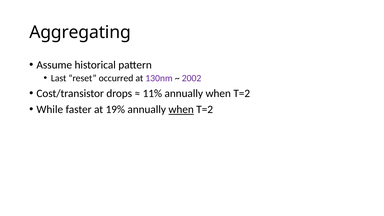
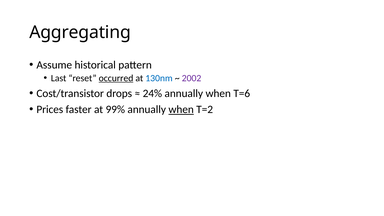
occurred underline: none -> present
130nm colour: purple -> blue
11%: 11% -> 24%
T=2 at (242, 93): T=2 -> T=6
While: While -> Prices
19%: 19% -> 99%
